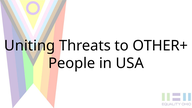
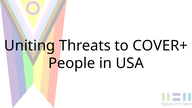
OTHER+: OTHER+ -> COVER+
